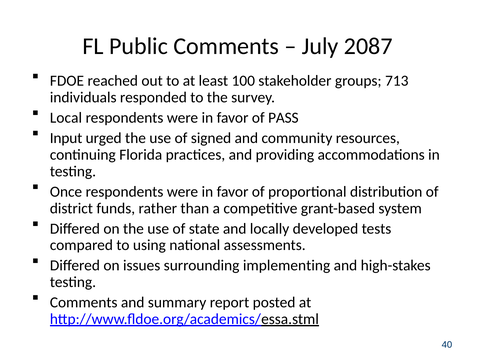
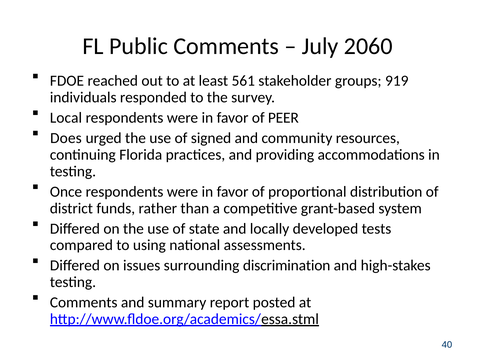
2087: 2087 -> 2060
100: 100 -> 561
713: 713 -> 919
PASS: PASS -> PEER
Input: Input -> Does
implementing: implementing -> discrimination
